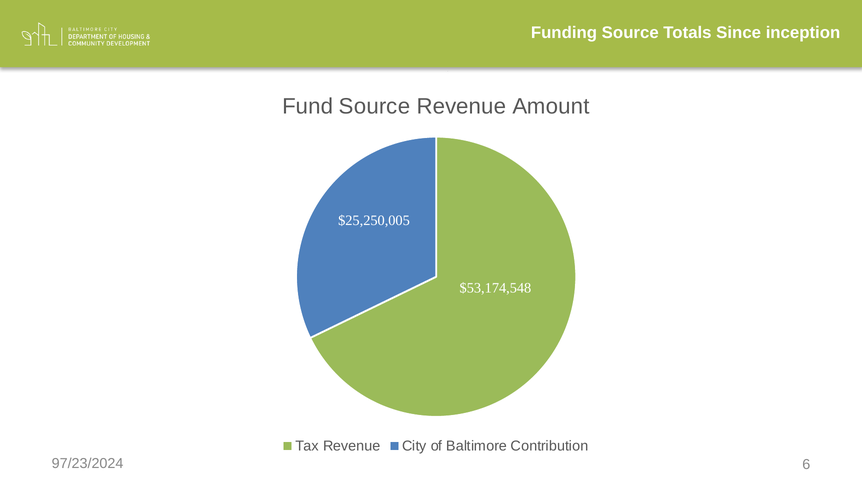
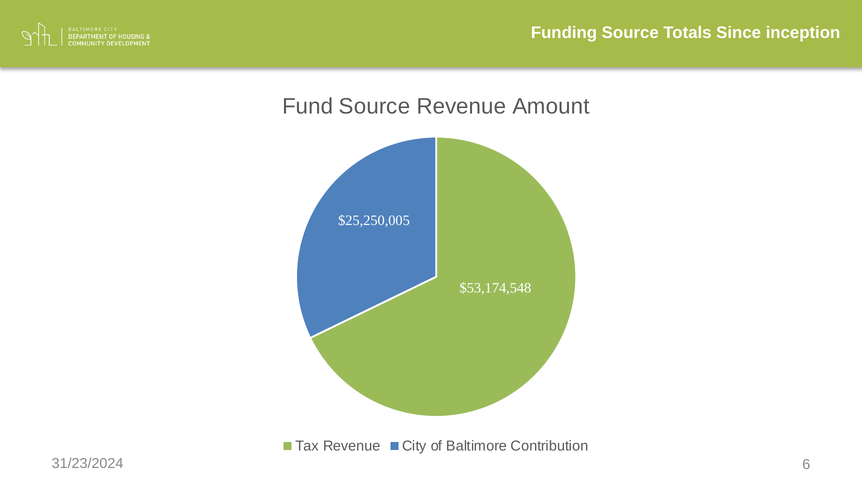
97/23/2024: 97/23/2024 -> 31/23/2024
